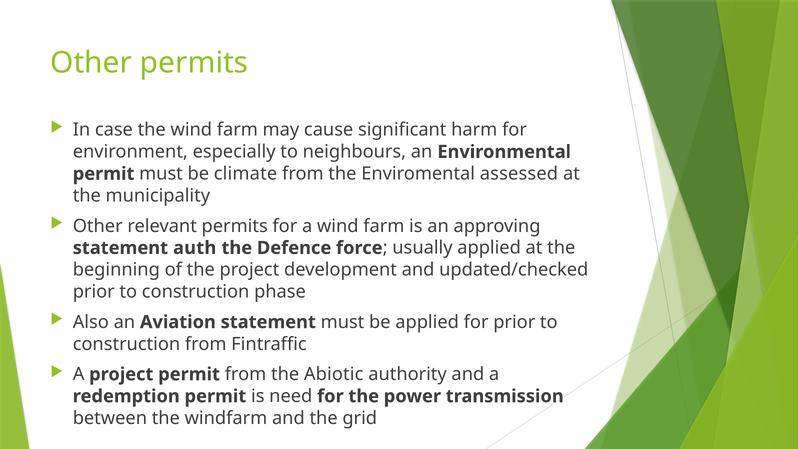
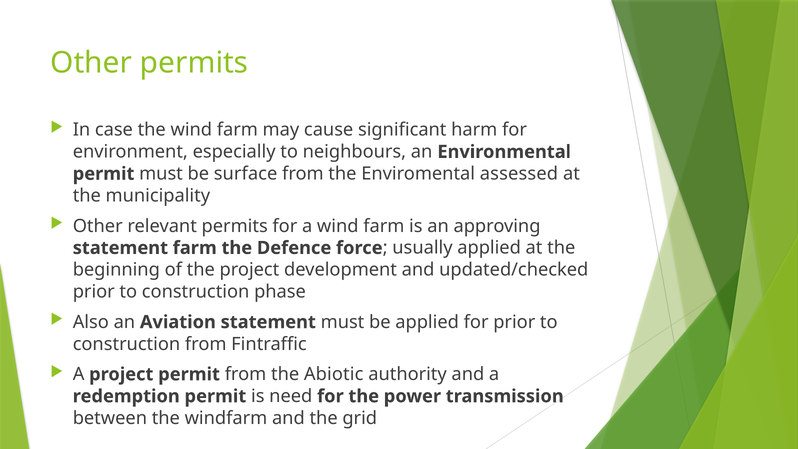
climate: climate -> surface
statement auth: auth -> farm
